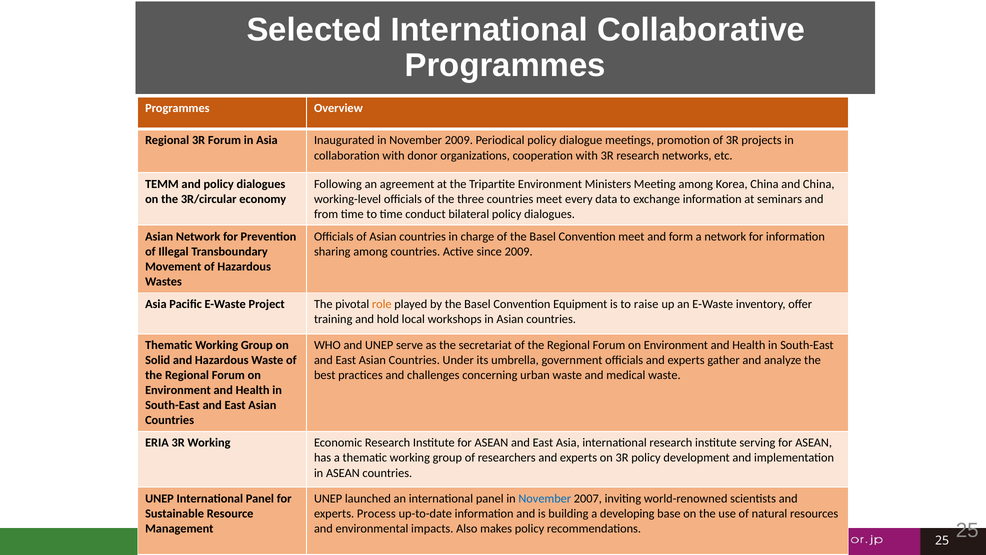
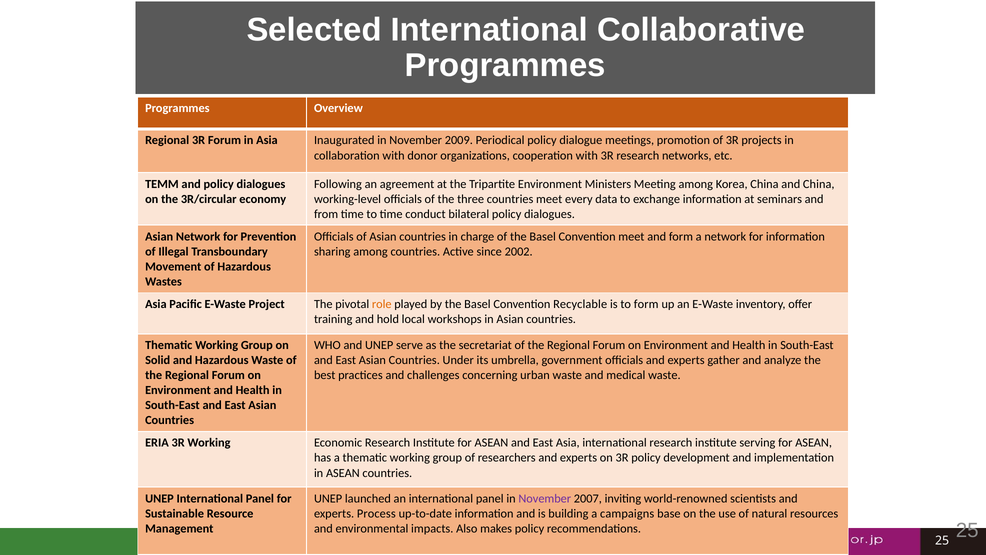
since 2009: 2009 -> 2002
Equipment: Equipment -> Recyclable
to raise: raise -> form
November at (545, 498) colour: blue -> purple
developing: developing -> campaigns
